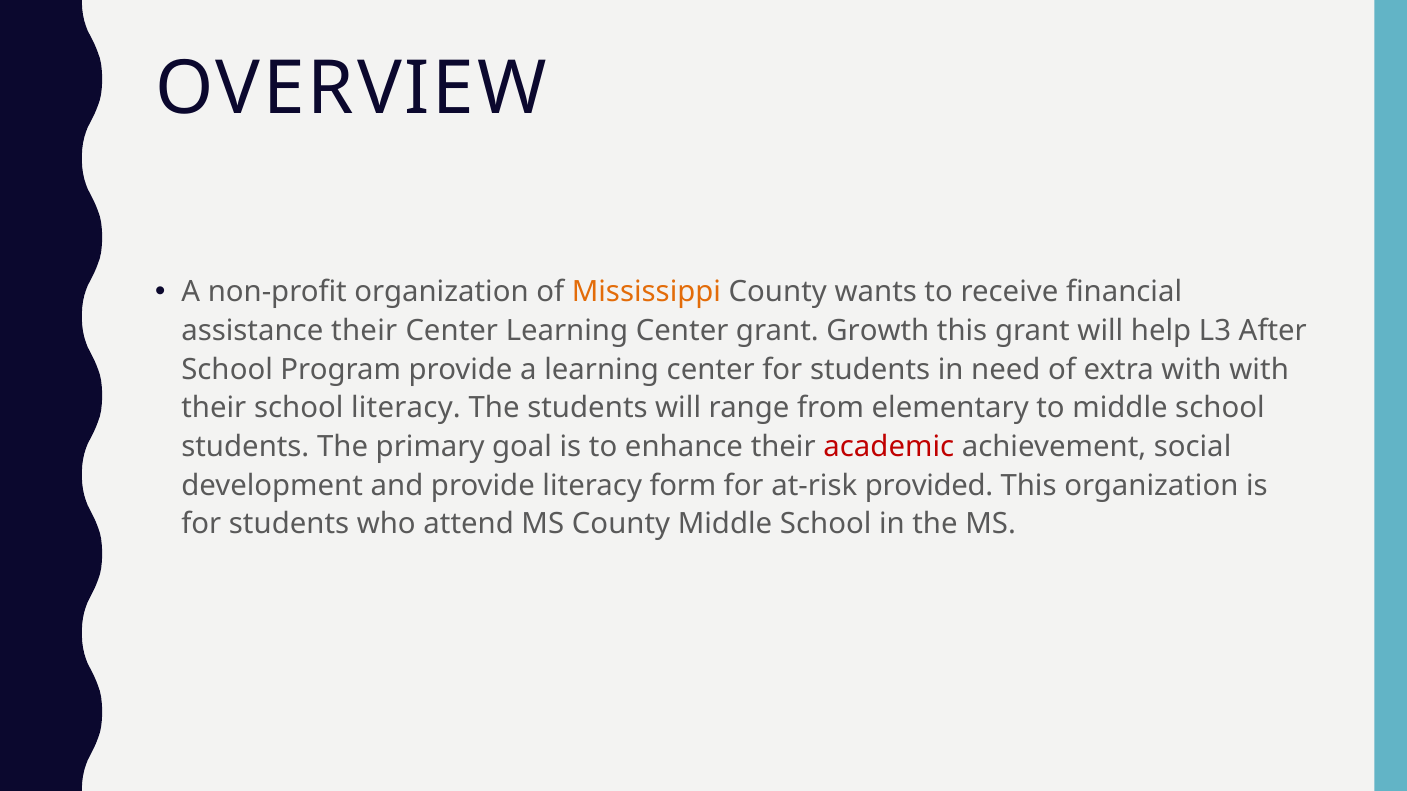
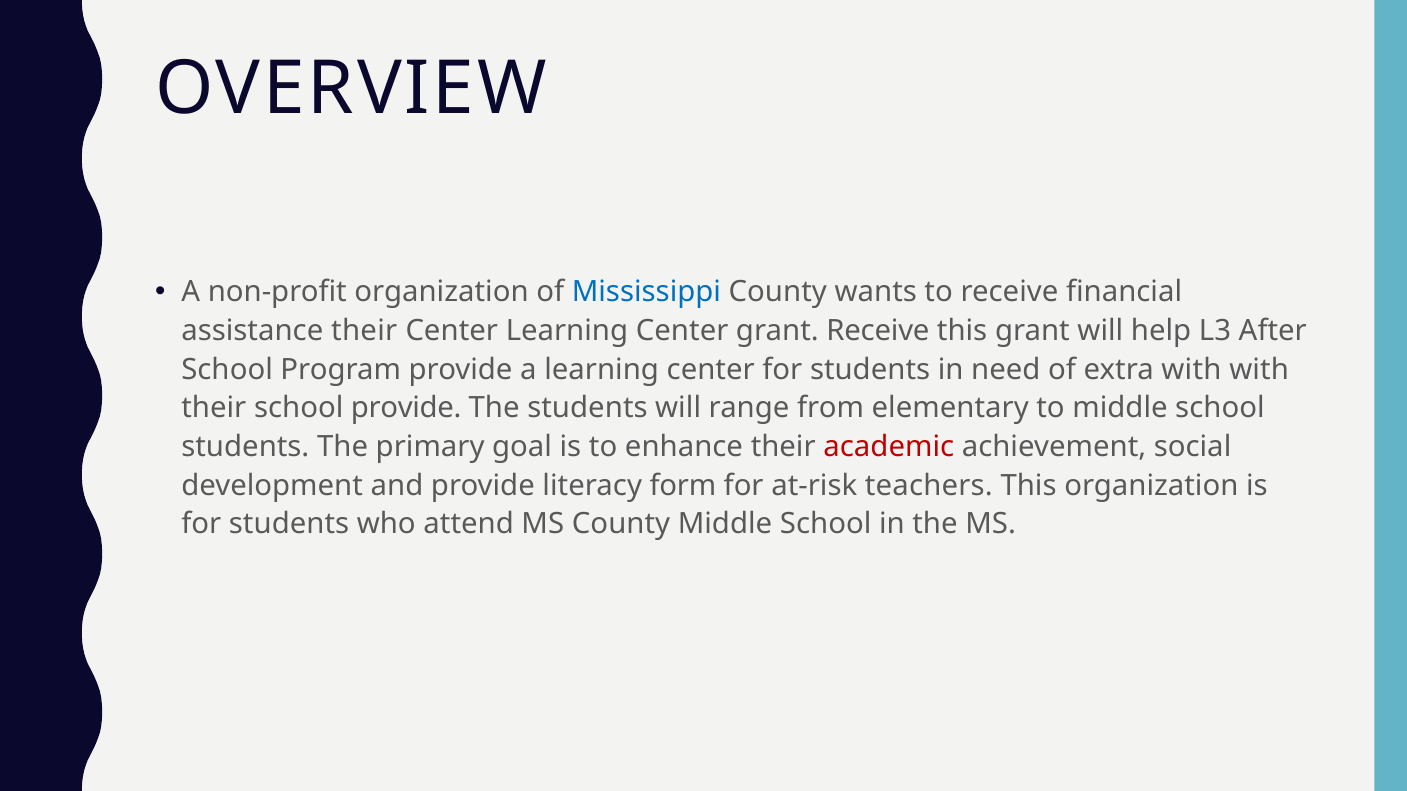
Mississippi colour: orange -> blue
grant Growth: Growth -> Receive
school literacy: literacy -> provide
provided: provided -> teachers
